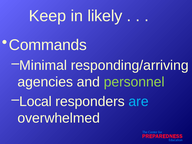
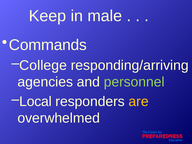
likely: likely -> male
Minimal: Minimal -> College
are colour: light blue -> yellow
